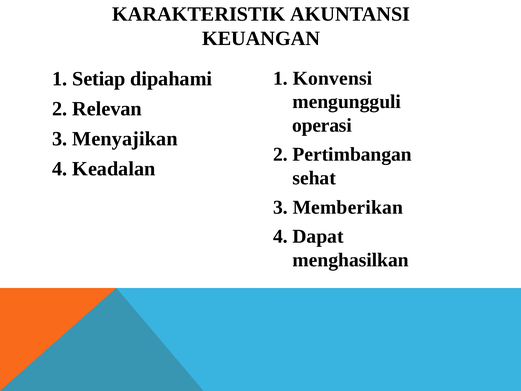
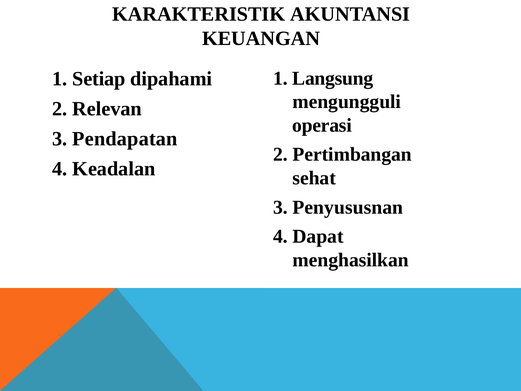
Konvensi: Konvensi -> Langsung
Menyajikan: Menyajikan -> Pendapatan
Memberikan: Memberikan -> Penyususnan
